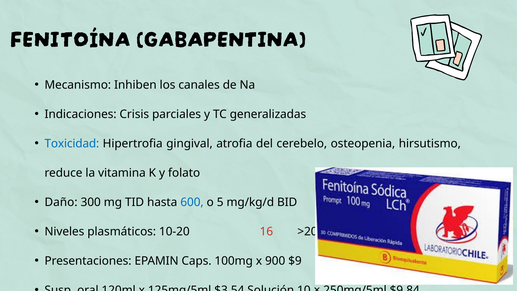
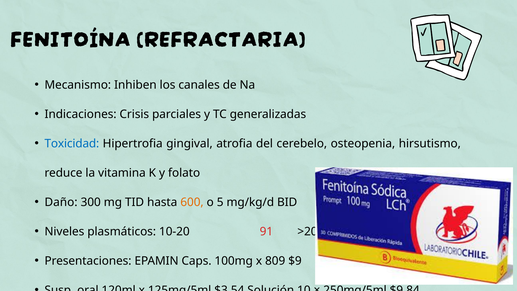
GABAPENTINA: GABAPENTINA -> REFRACTARIA
600 colour: blue -> orange
16: 16 -> 91
900: 900 -> 809
